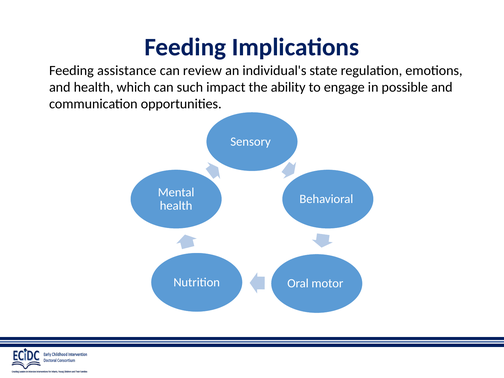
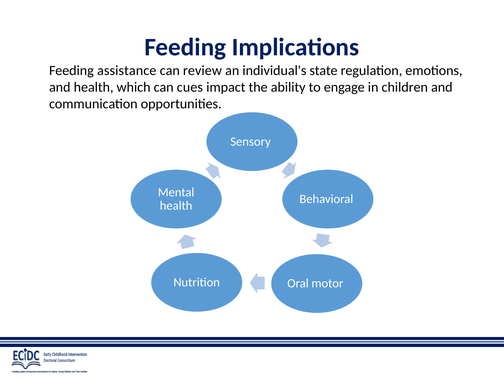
such: such -> cues
possible: possible -> children
